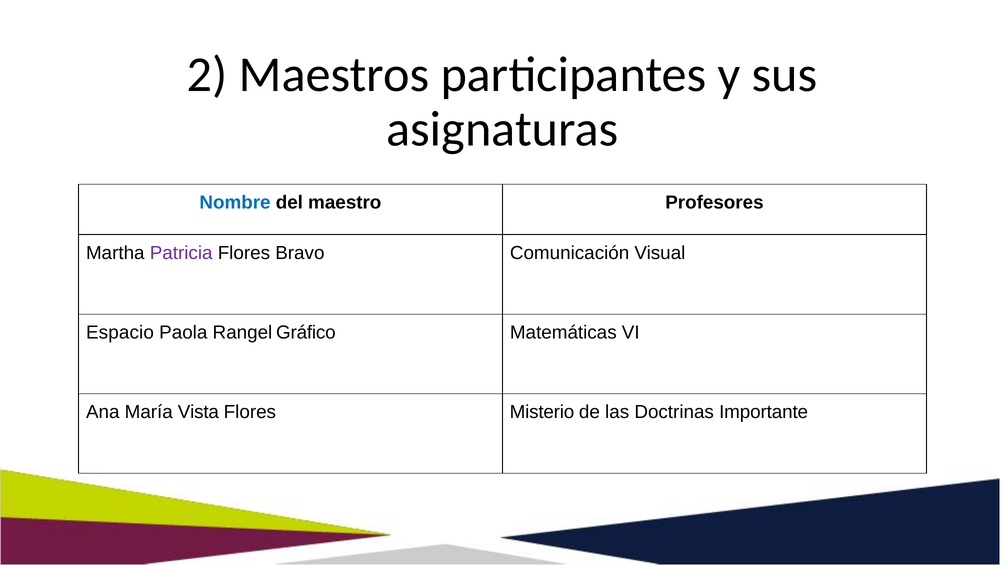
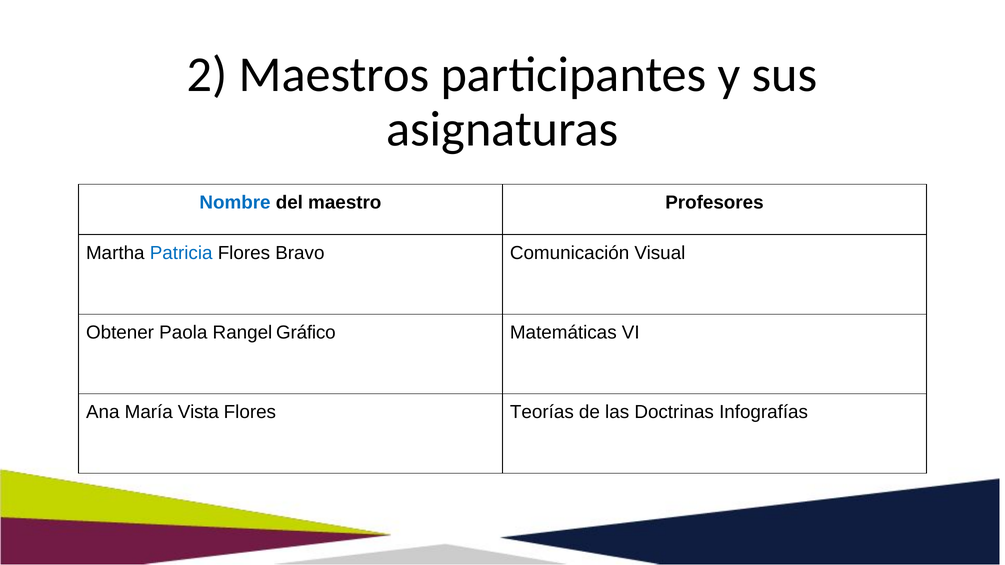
Patricia colour: purple -> blue
Espacio: Espacio -> Obtener
Misterio: Misterio -> Teorías
Importante: Importante -> Infografías
